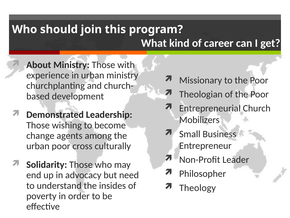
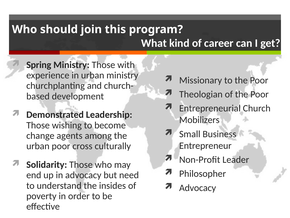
About: About -> Spring
Theology at (198, 187): Theology -> Advocacy
